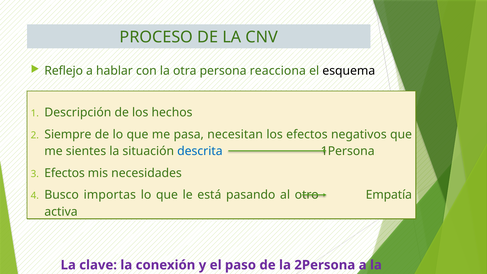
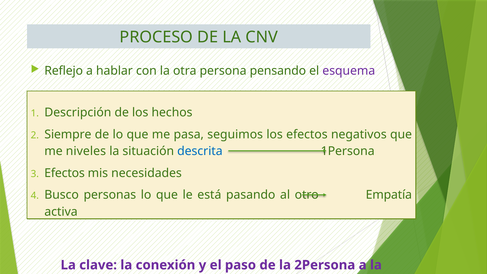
reacciona: reacciona -> pensando
esquema colour: black -> purple
necesitan: necesitan -> seguimos
sientes: sientes -> niveles
importas: importas -> personas
